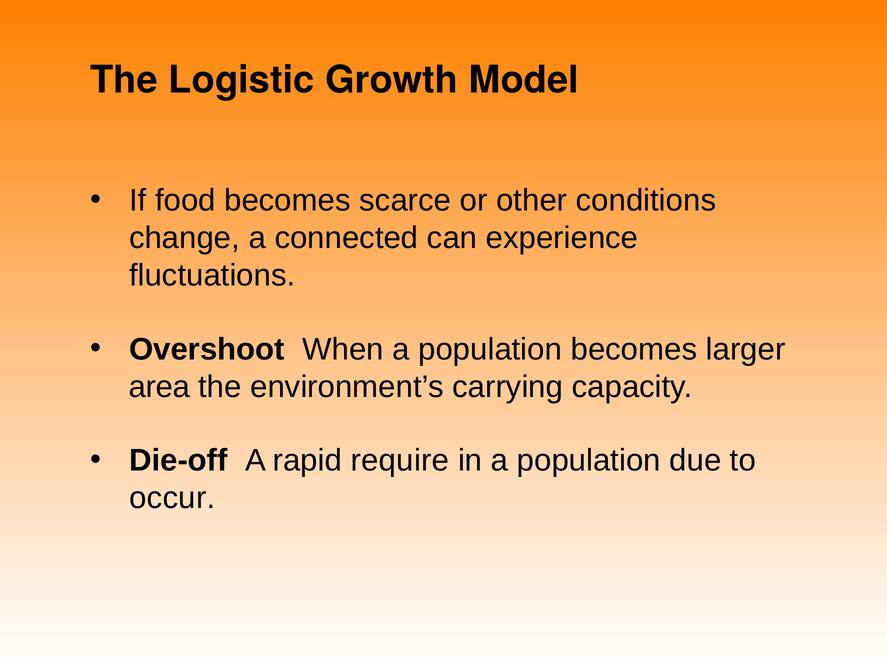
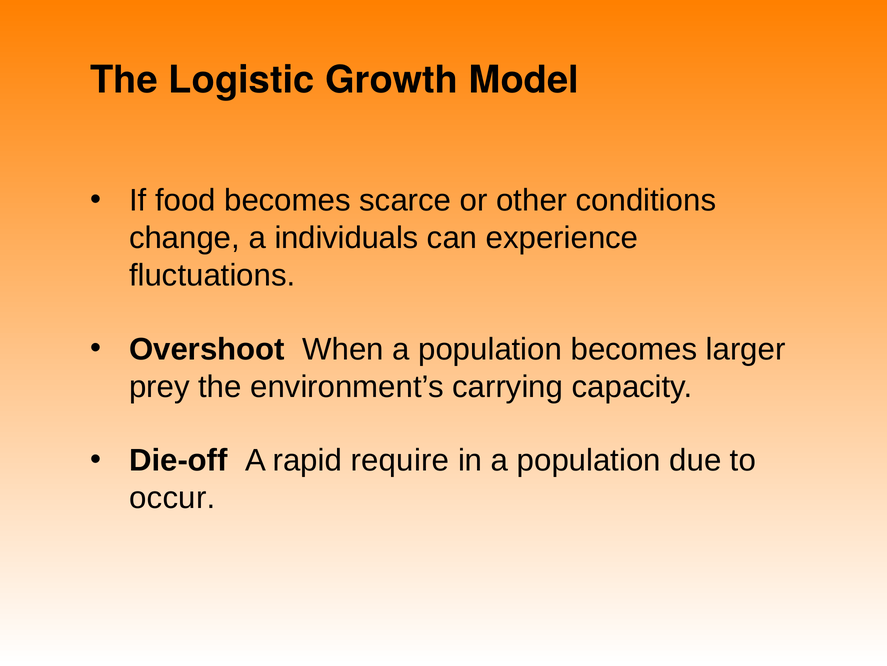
connected: connected -> individuals
area: area -> prey
